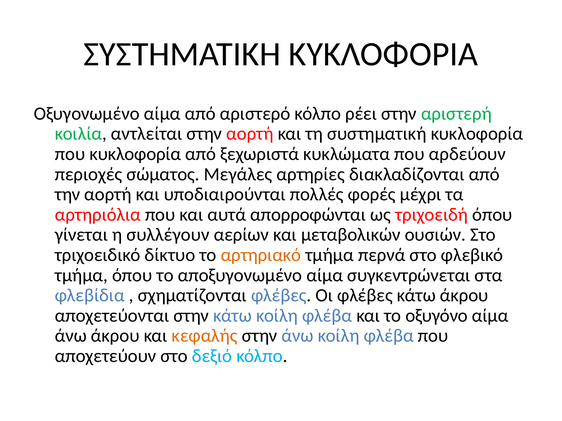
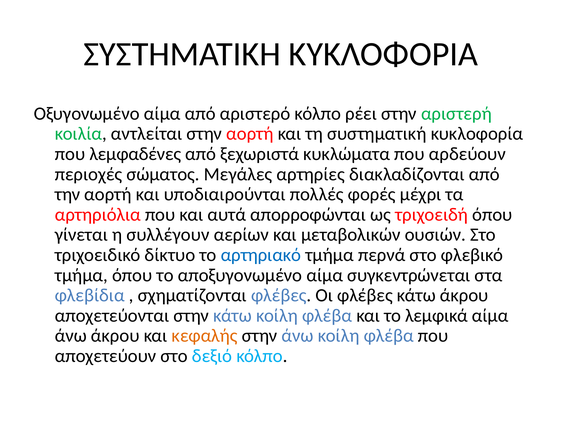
που κυκλοφορία: κυκλοφορία -> λεμφαδένες
αρτηριακό colour: orange -> blue
οξυγόνο: οξυγόνο -> λεμφικά
